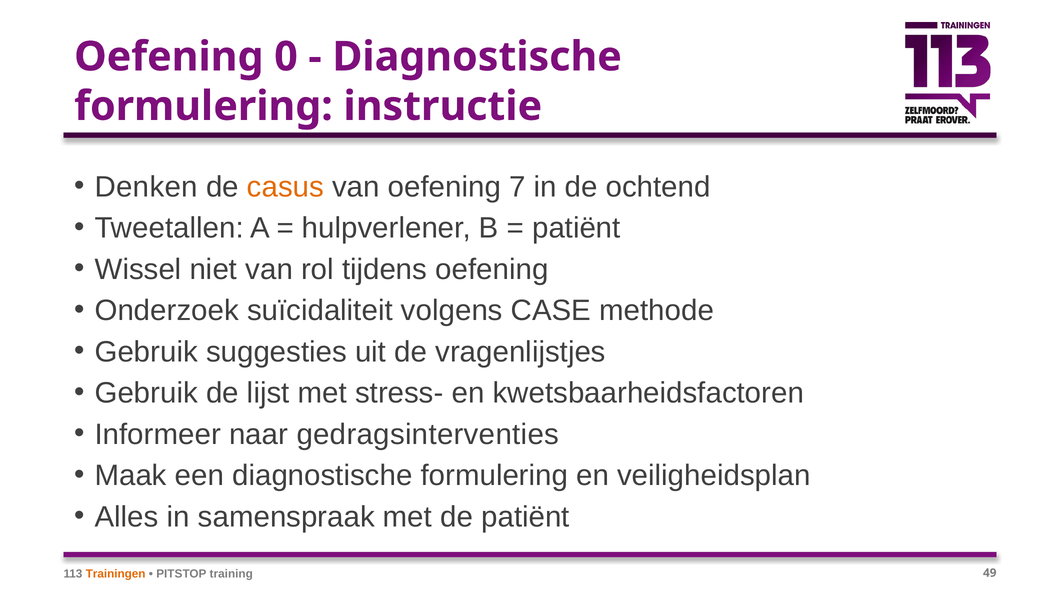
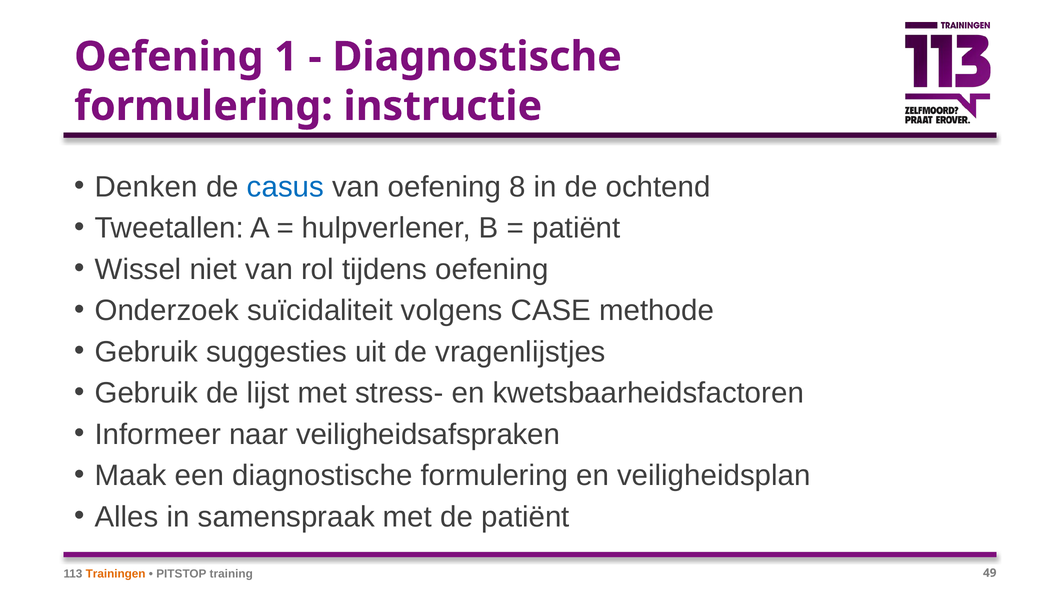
0: 0 -> 1
casus colour: orange -> blue
7: 7 -> 8
gedragsinterventies: gedragsinterventies -> veiligheidsafspraken
